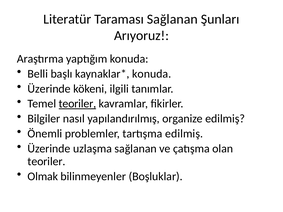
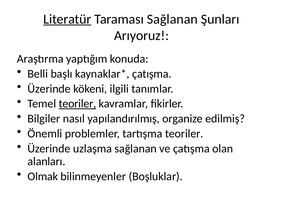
Literatür underline: none -> present
konuda at (152, 74): konuda -> çatışma
tartışma edilmiş: edilmiş -> teoriler
teoriler at (47, 162): teoriler -> alanları
